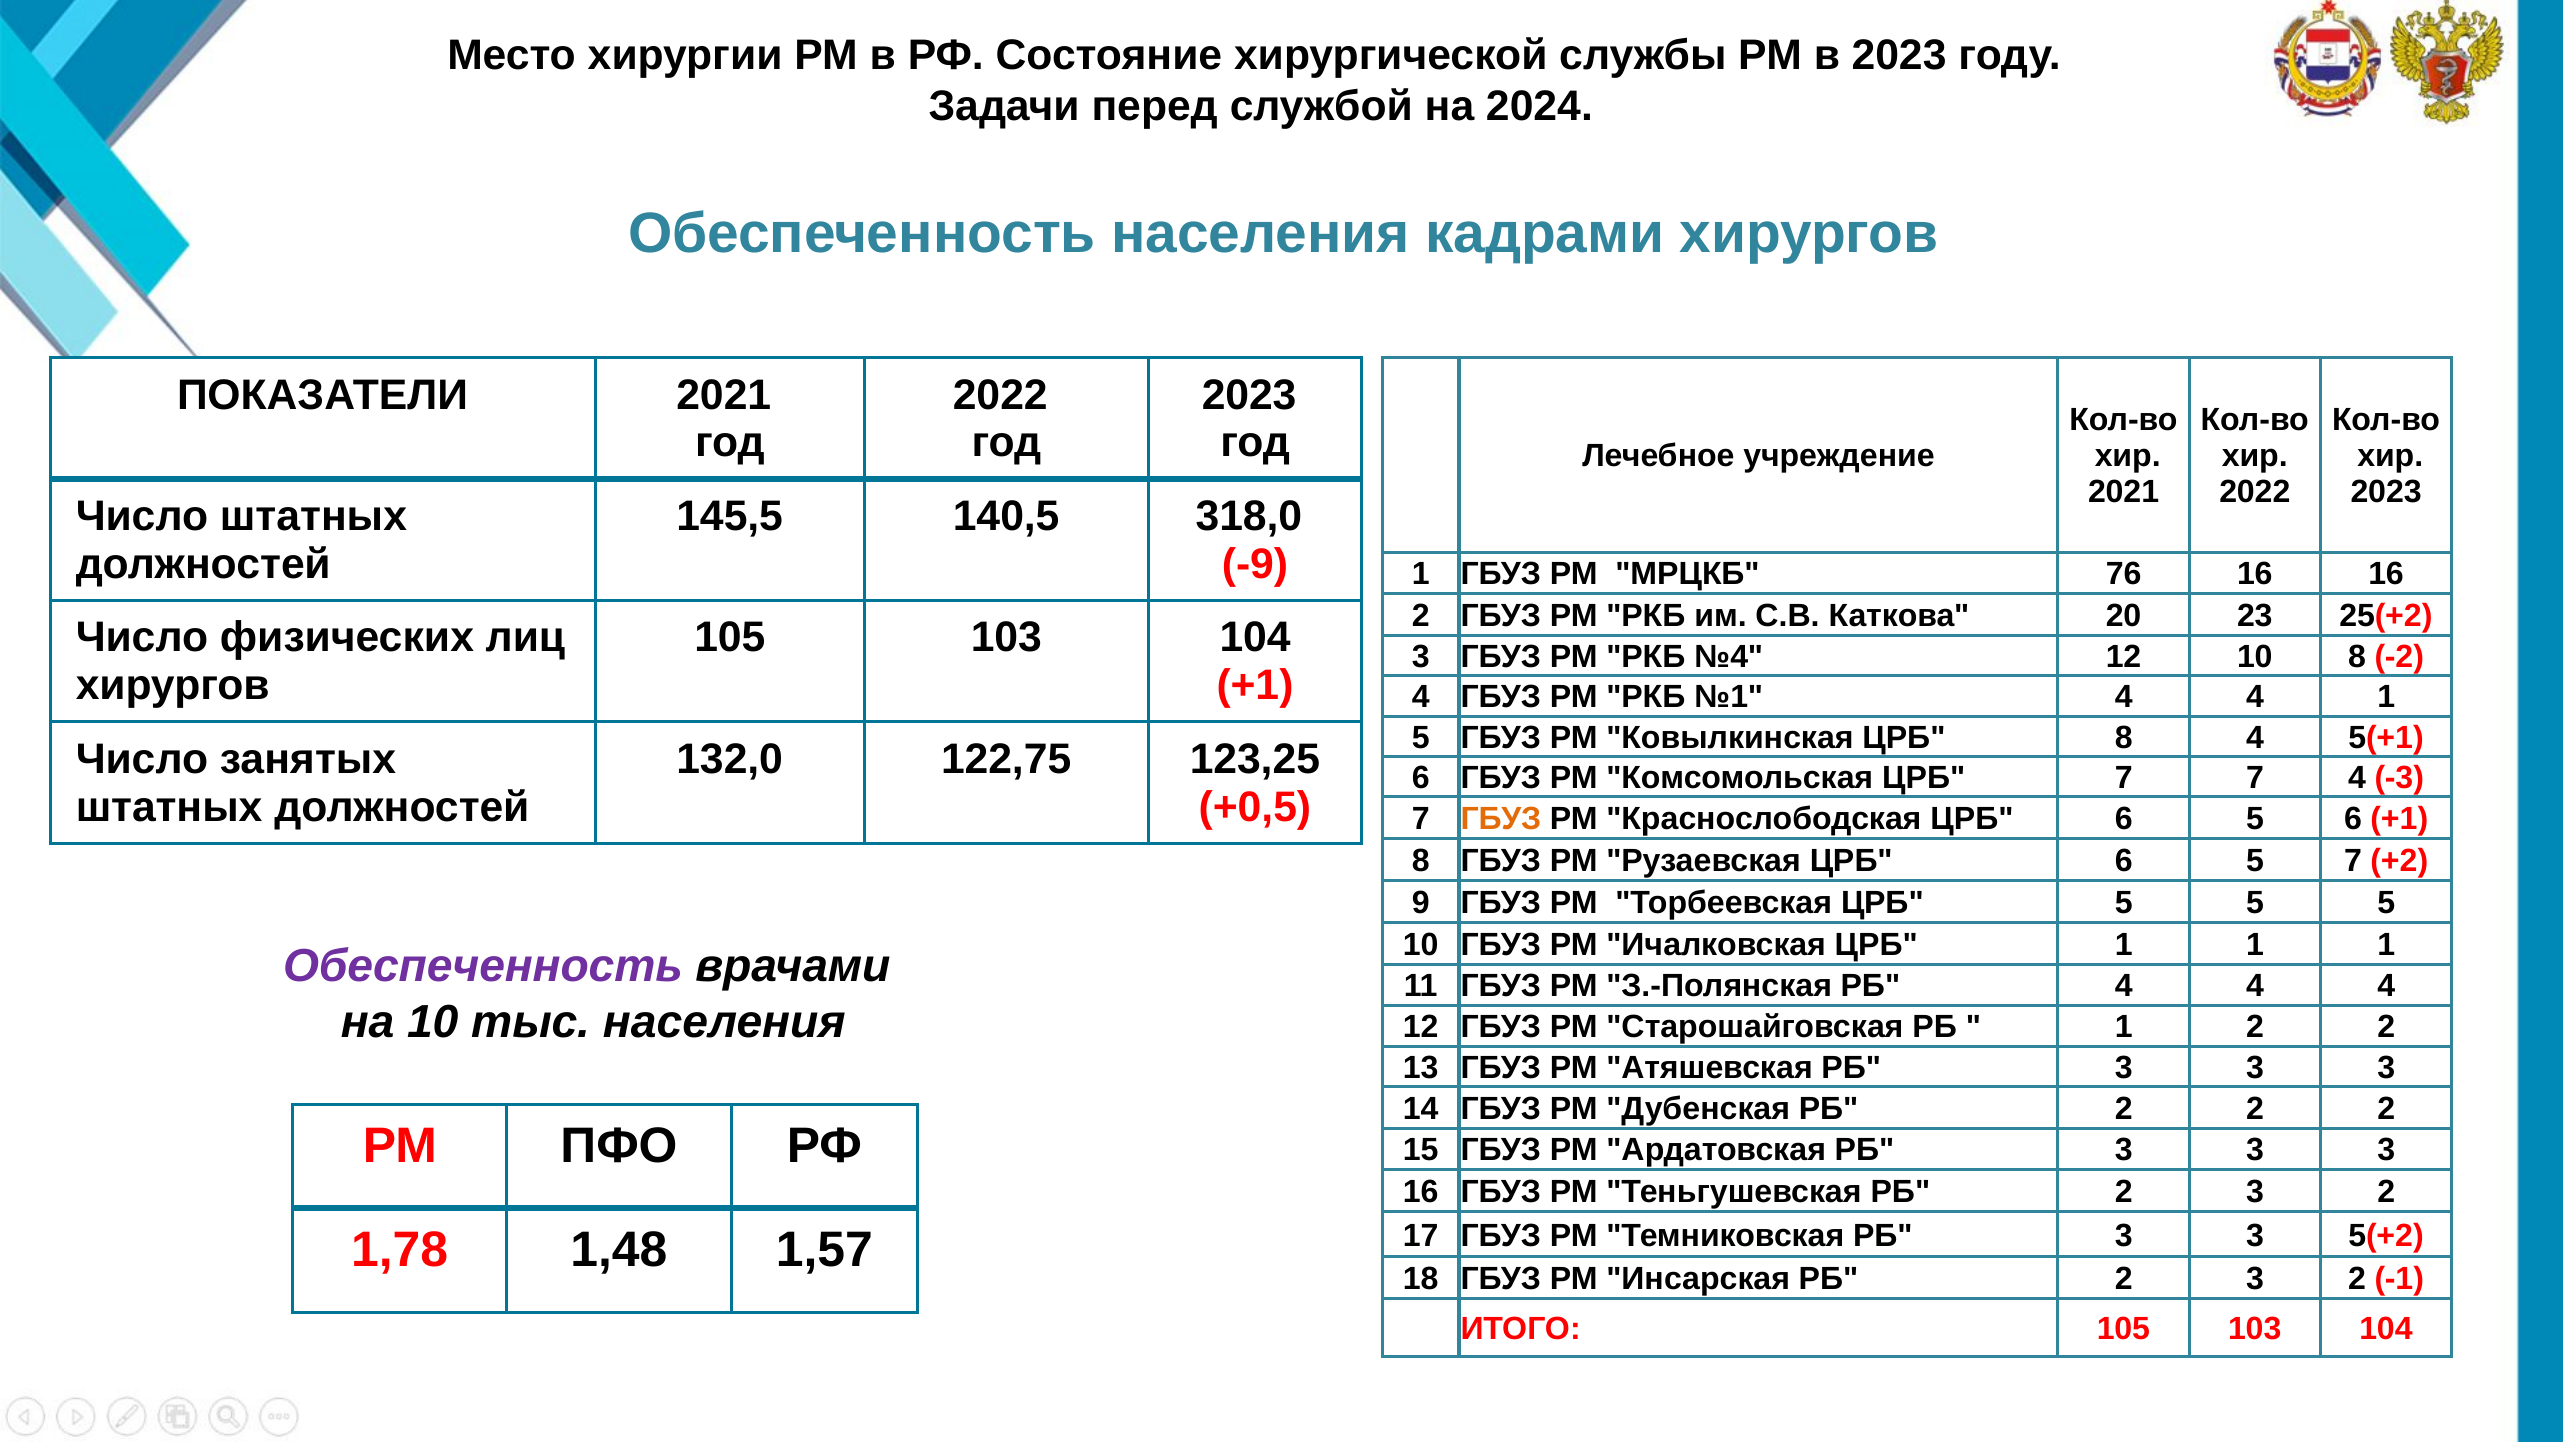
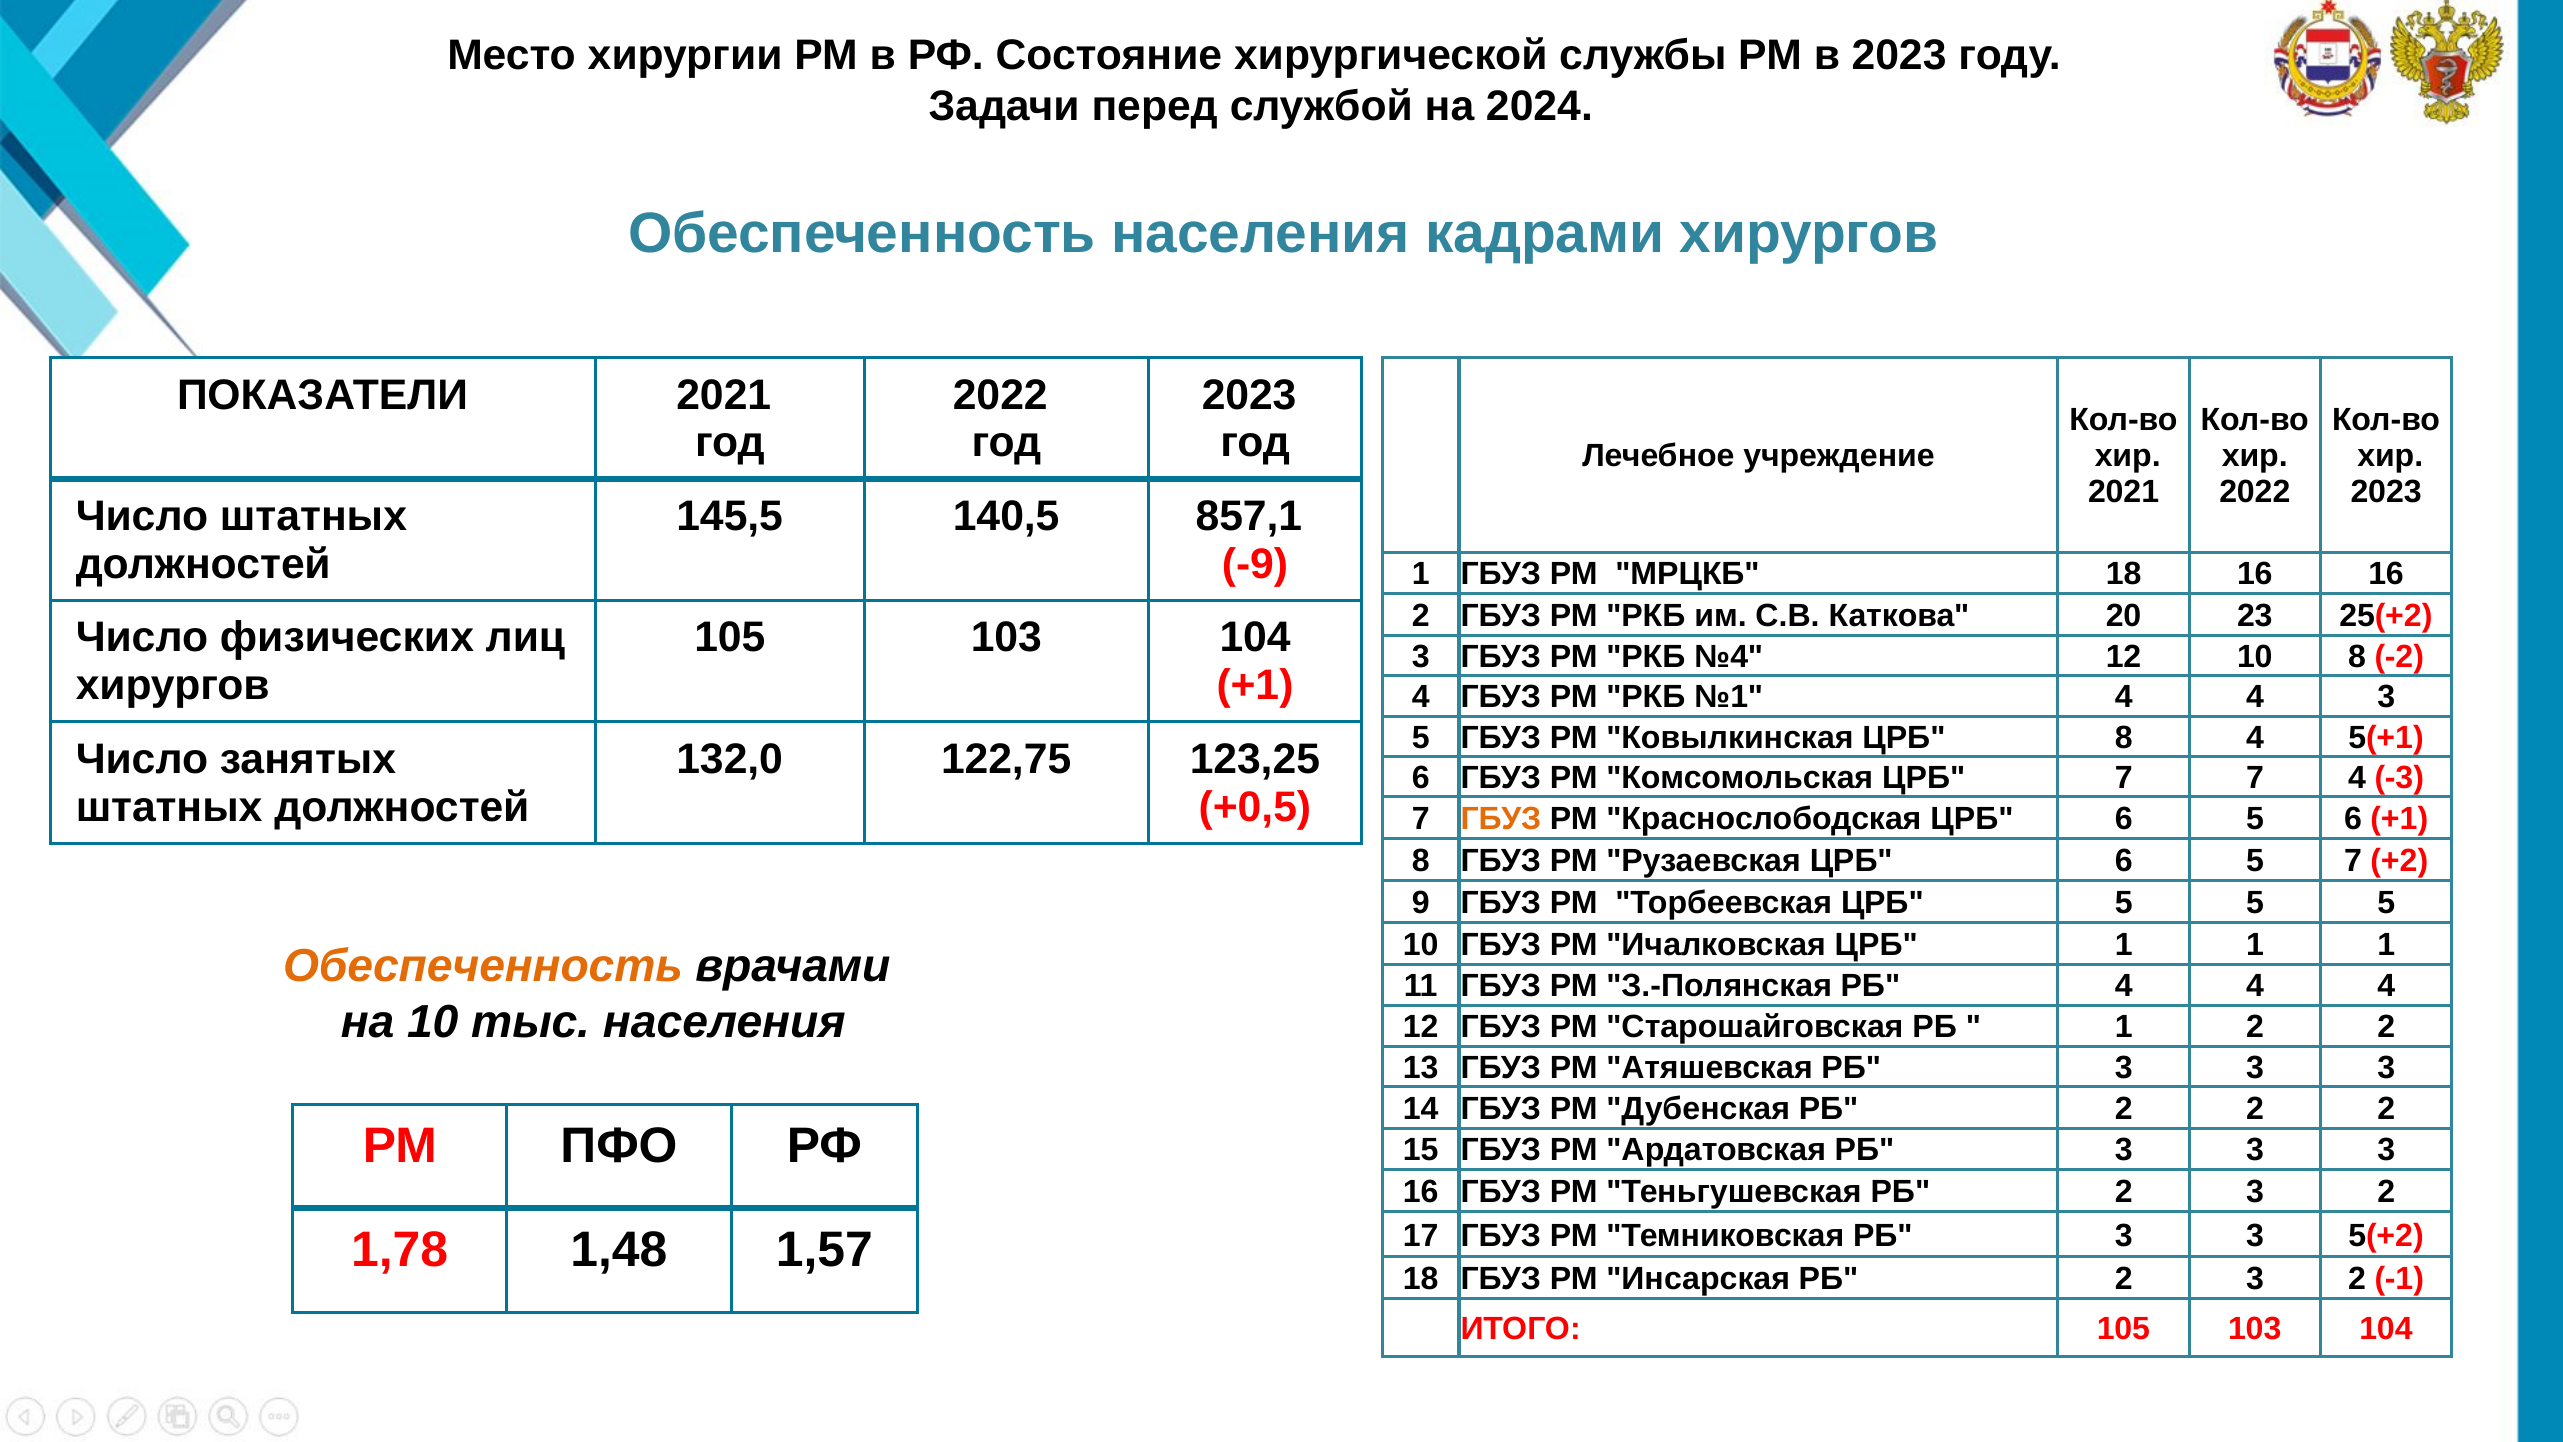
318,0: 318,0 -> 857,1
МРЦКБ 76: 76 -> 18
4 1: 1 -> 3
Обеспеченность at (483, 966) colour: purple -> orange
